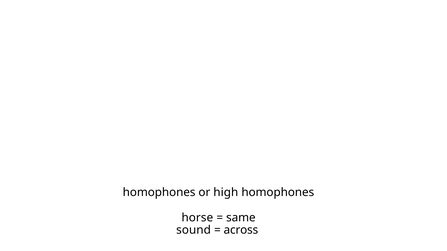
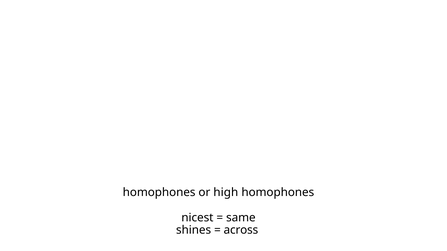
horse: horse -> nicest
sound: sound -> shines
